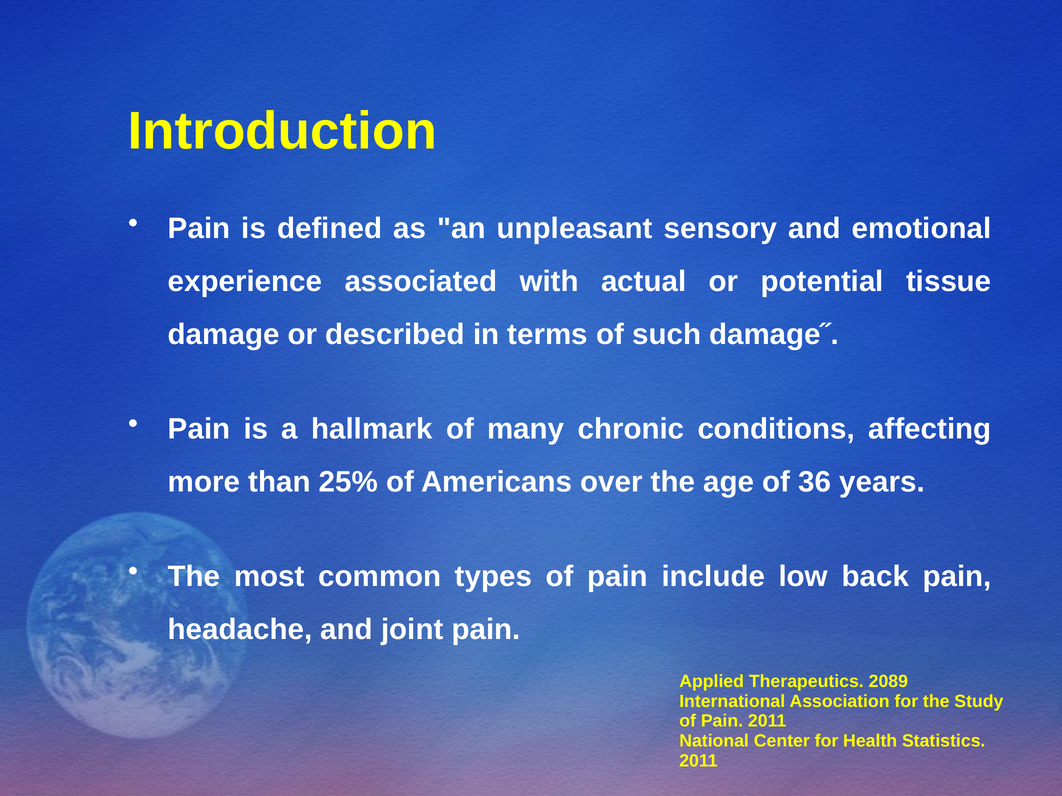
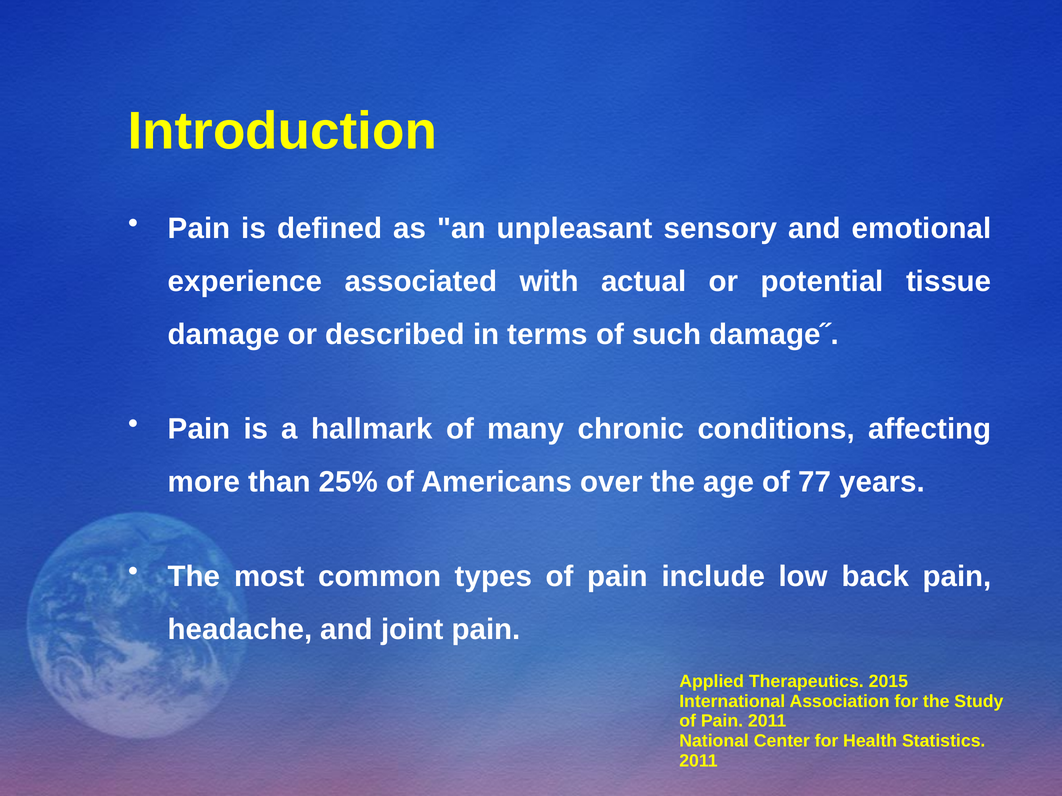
36: 36 -> 77
2089: 2089 -> 2015
